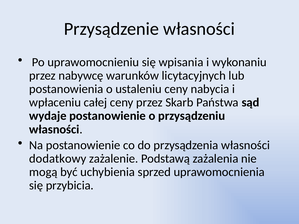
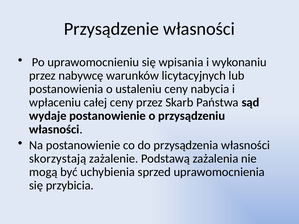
dodatkowy: dodatkowy -> skorzystają
